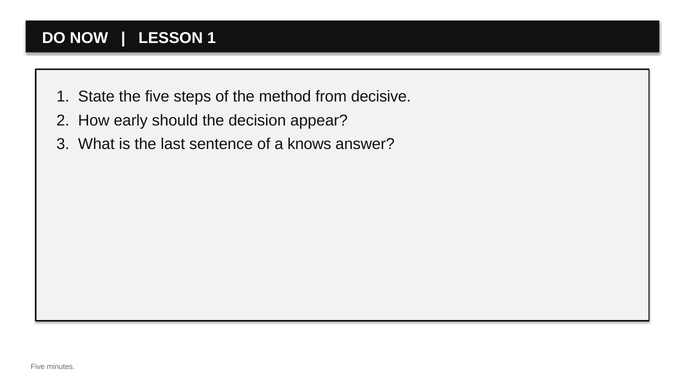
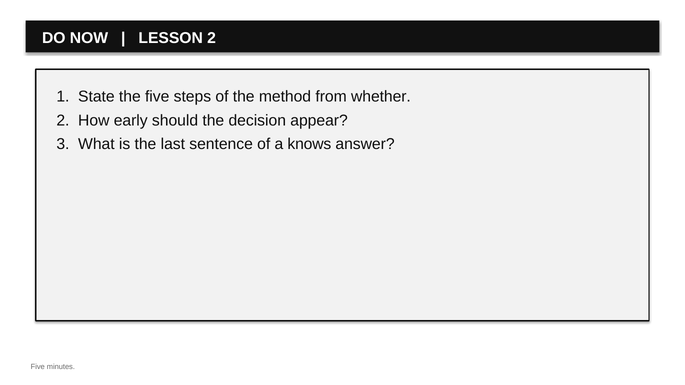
LESSON 1: 1 -> 2
decisive: decisive -> whether
